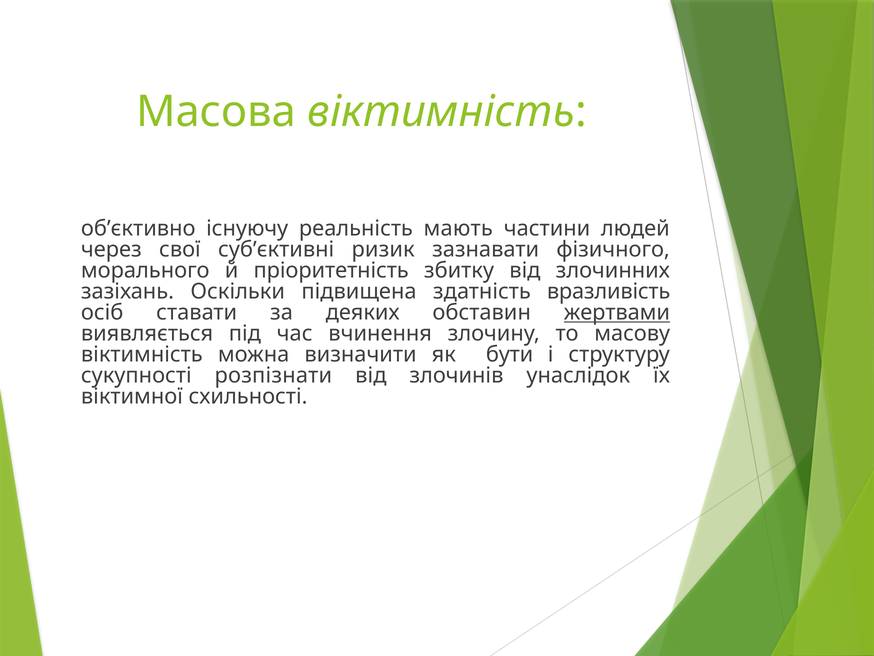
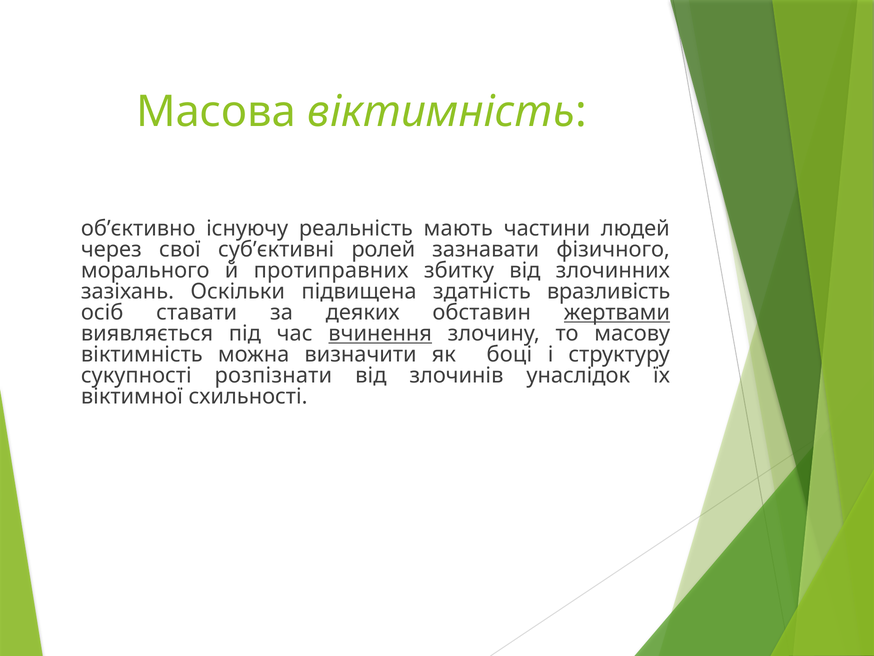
ризик: ризик -> ролей
пріоритетність: пріоритетність -> протиправних
вчинення underline: none -> present
бути: бути -> боці
